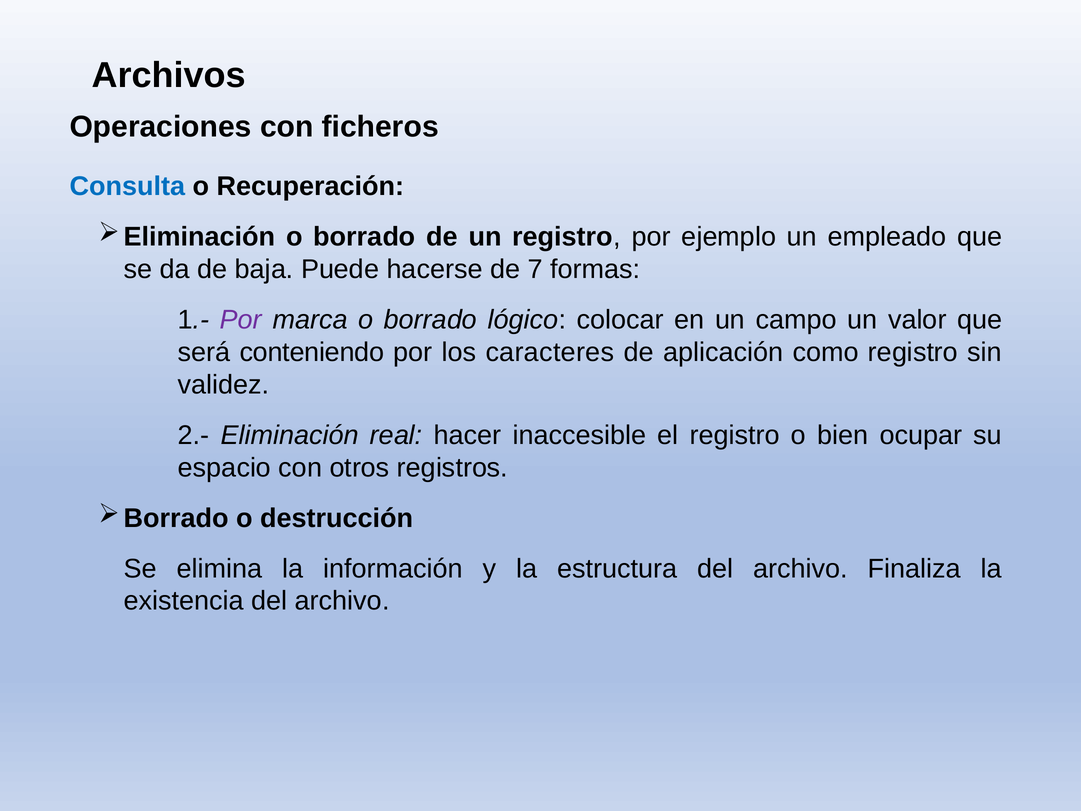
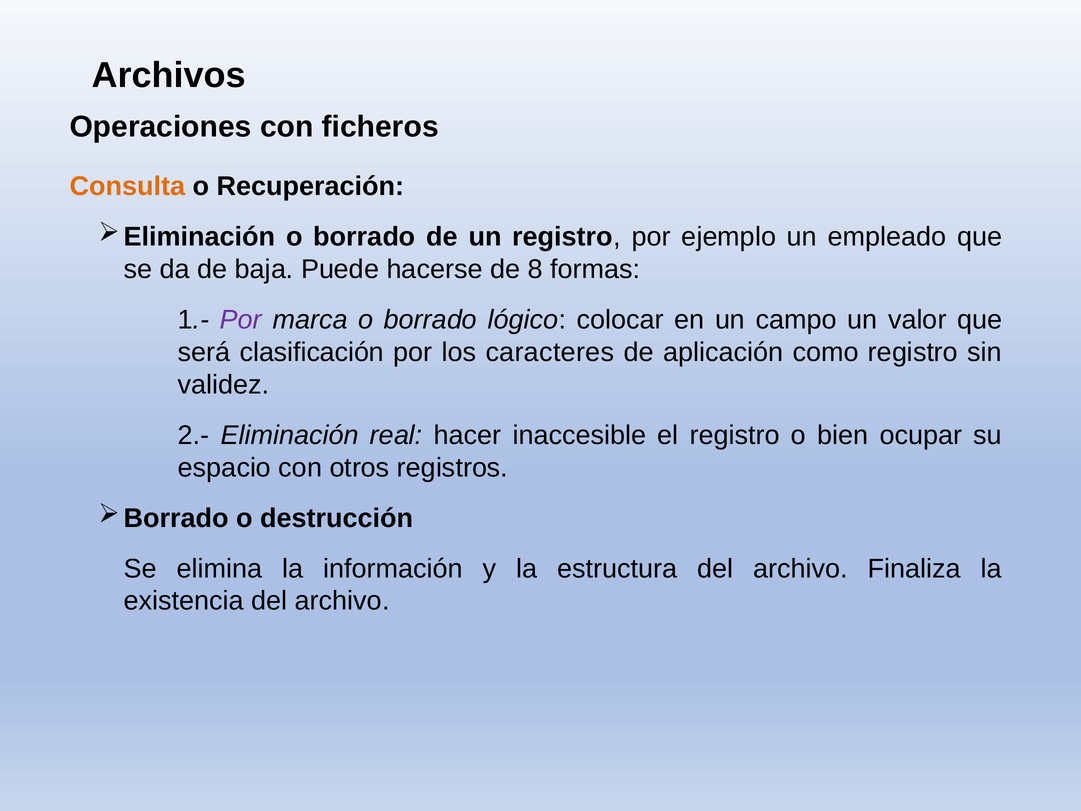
Consulta colour: blue -> orange
7: 7 -> 8
conteniendo: conteniendo -> clasificación
